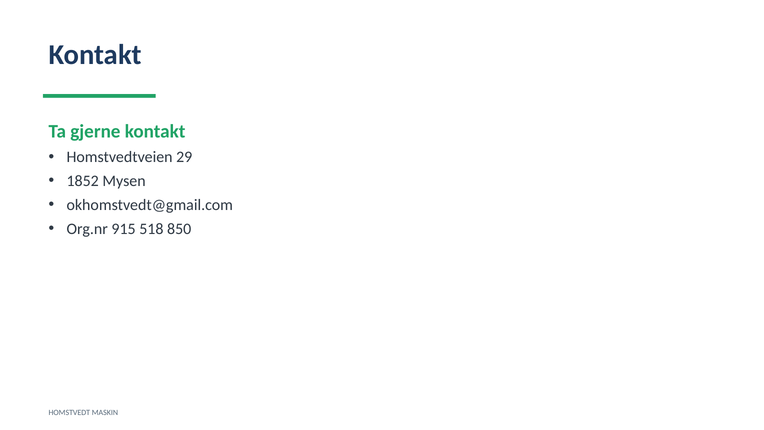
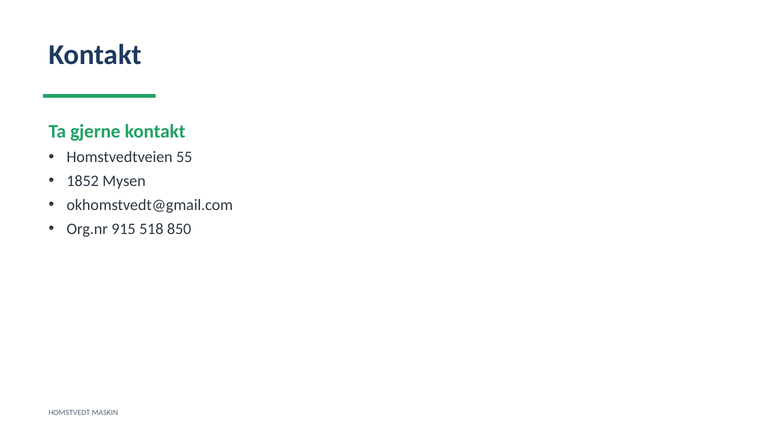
29: 29 -> 55
